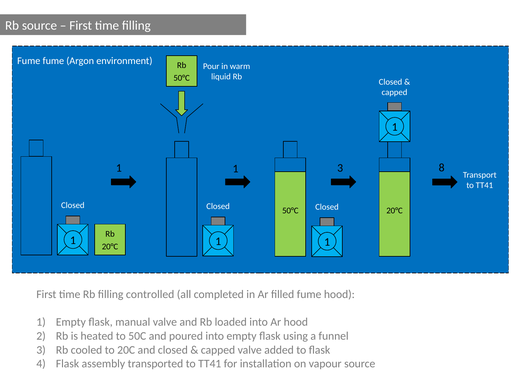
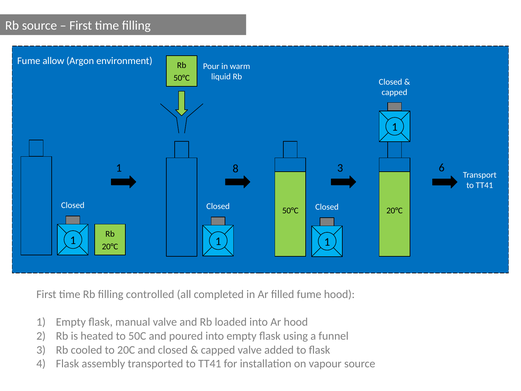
Fume fume: fume -> allow
1 1: 1 -> 8
8: 8 -> 6
